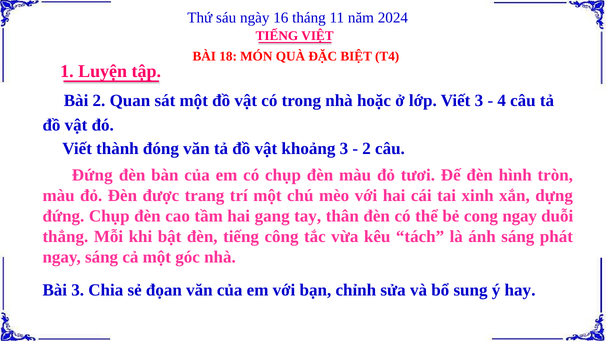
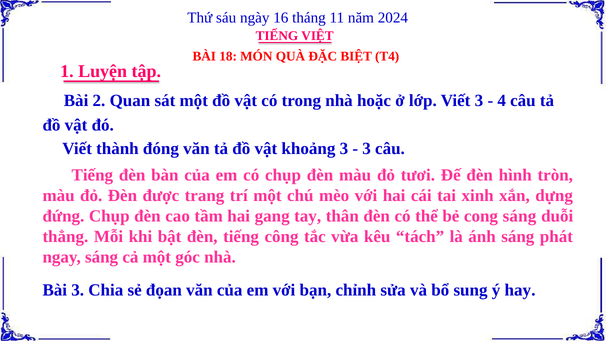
2 at (367, 148): 2 -> 3
Đứng at (92, 175): Đứng -> Tiếng
cong ngay: ngay -> sáng
